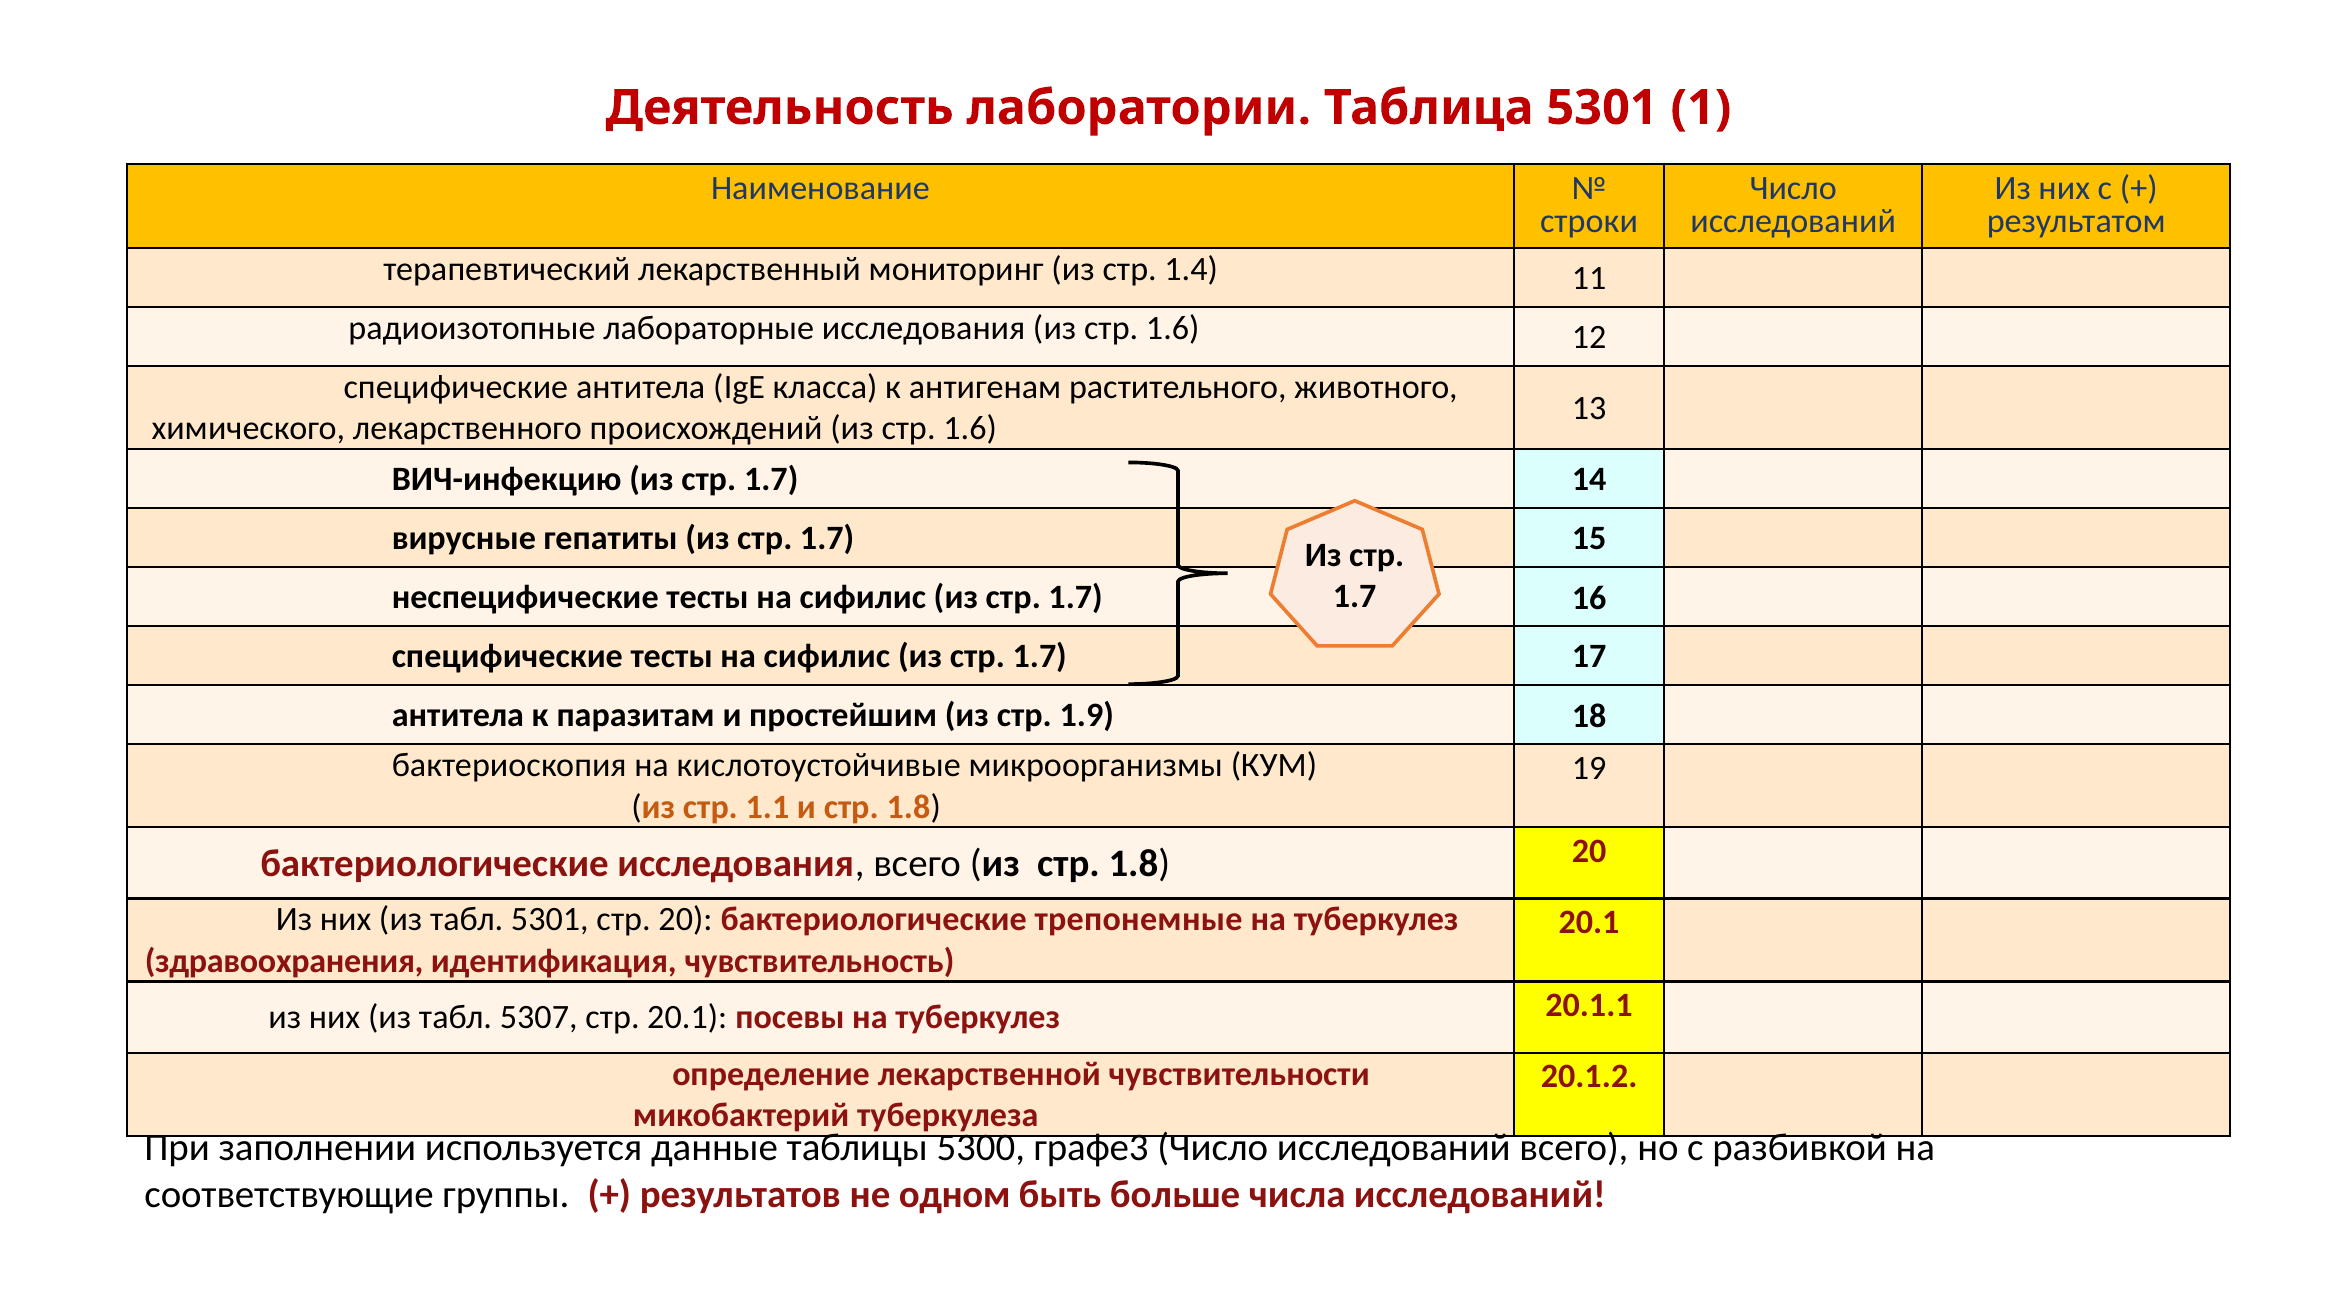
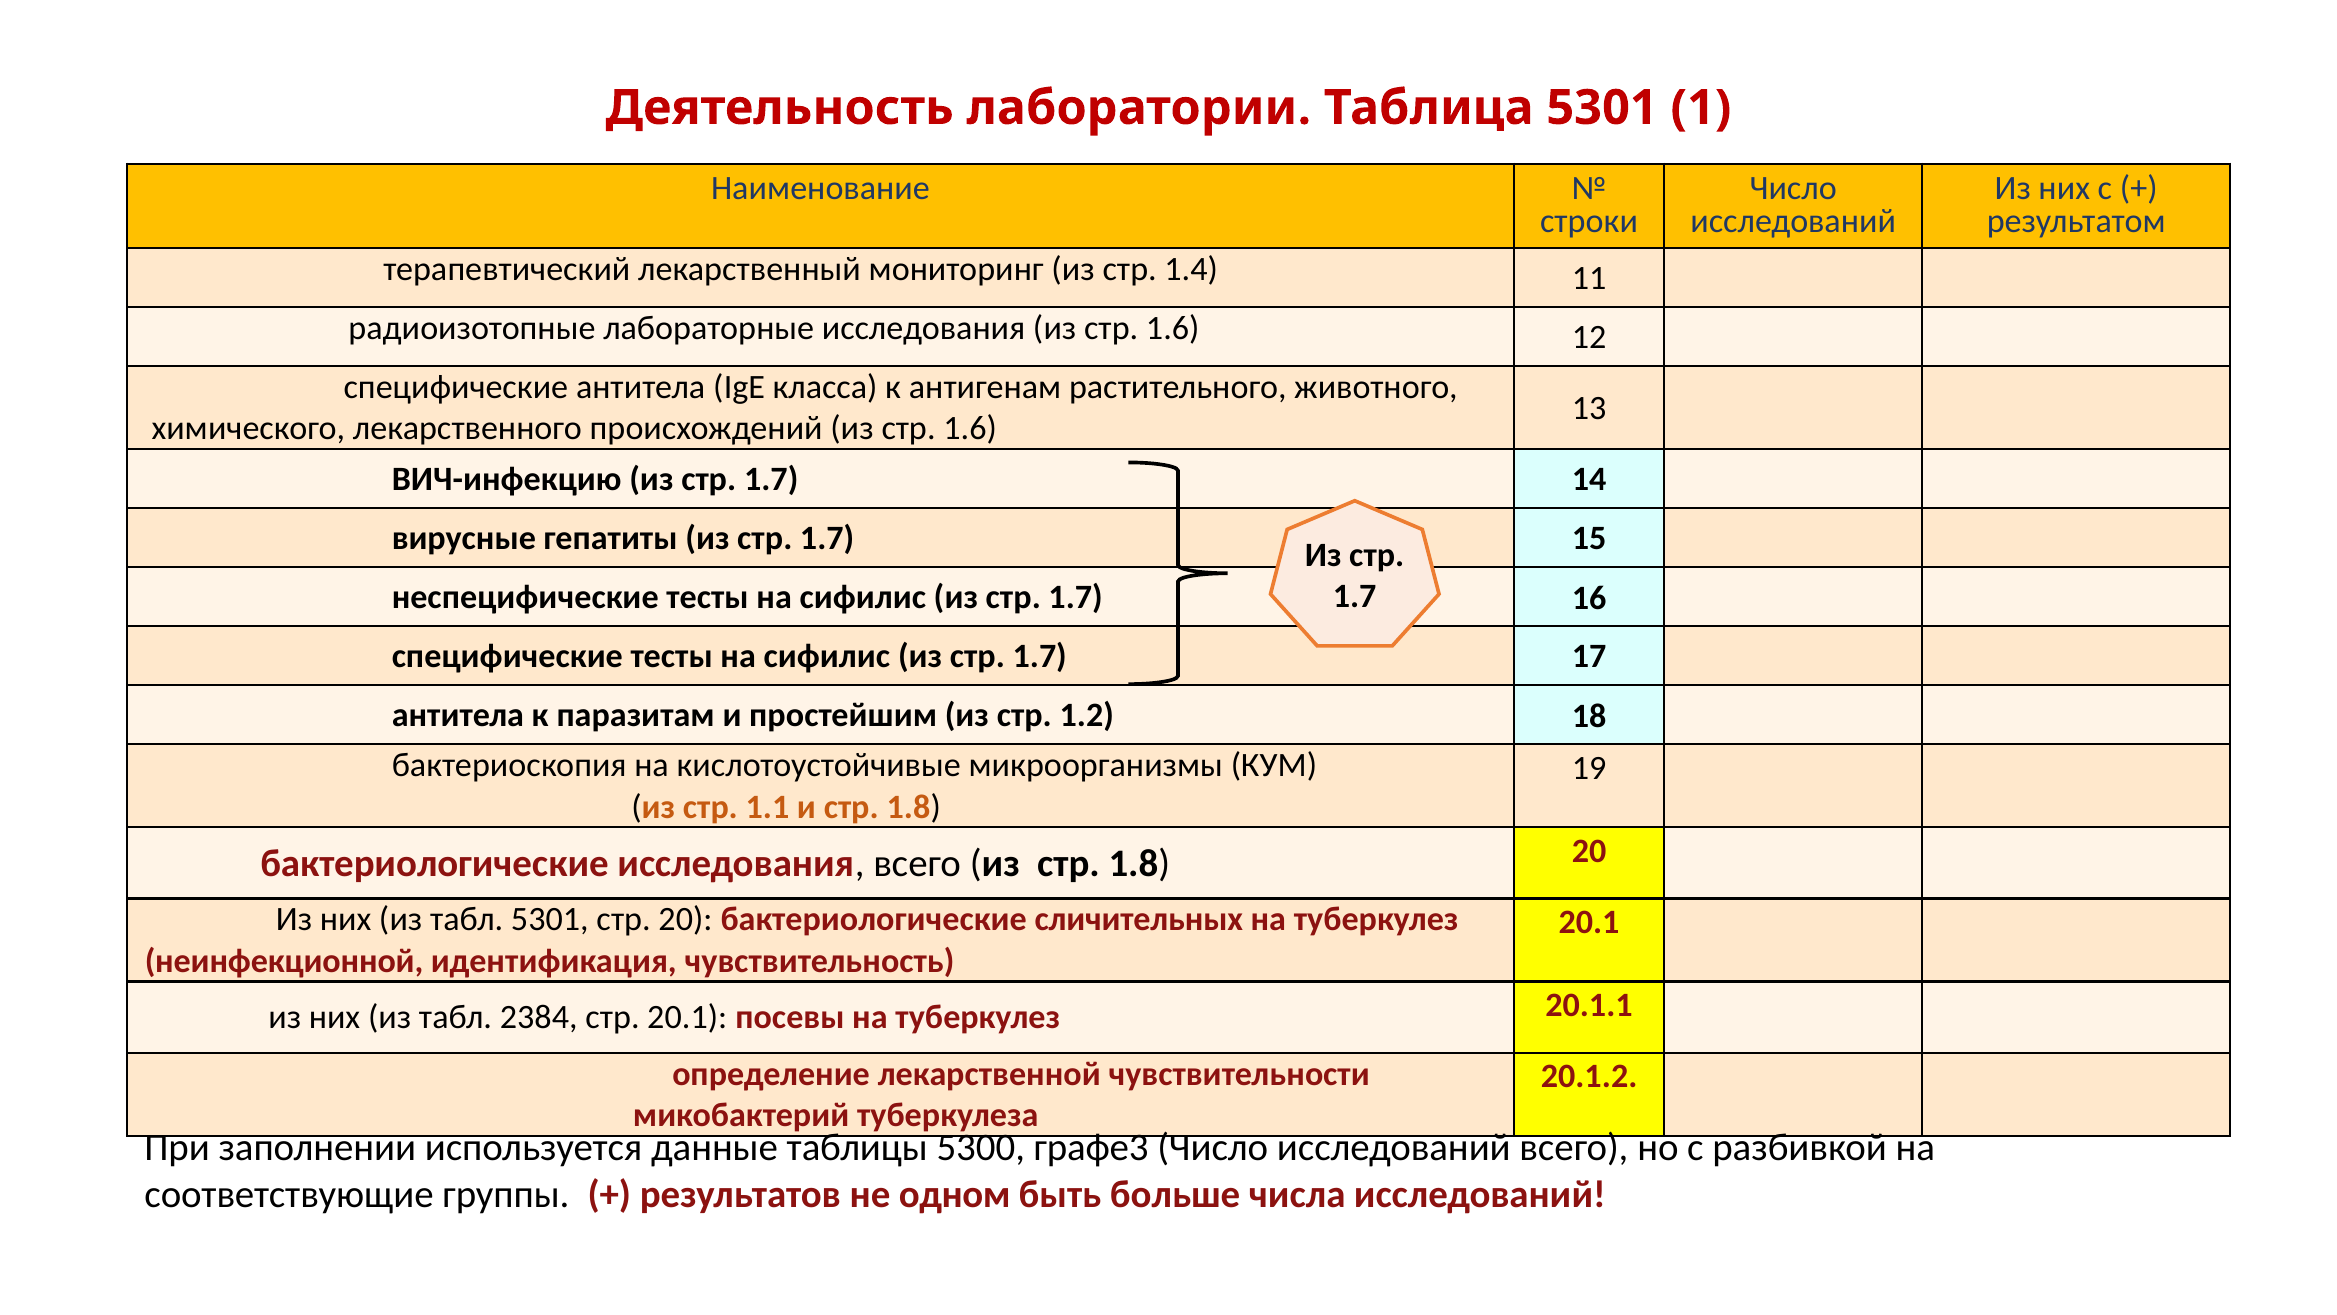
1.9: 1.9 -> 1.2
трепонемные: трепонемные -> сличительных
здравоохранения: здравоохранения -> неинфекционной
5307: 5307 -> 2384
